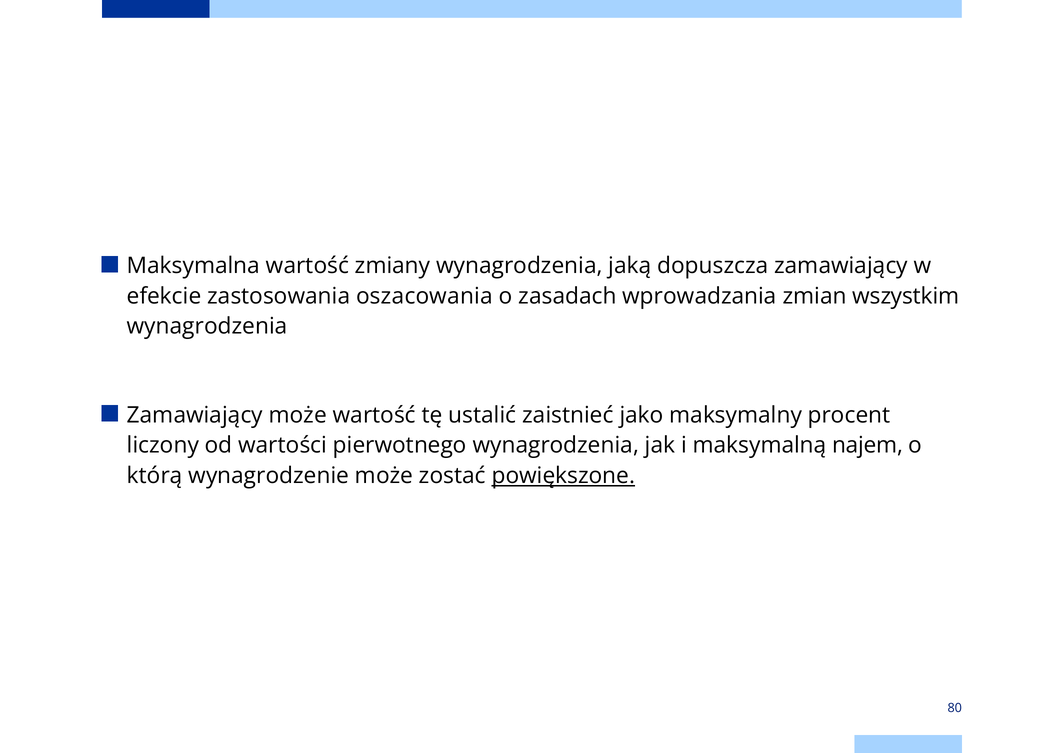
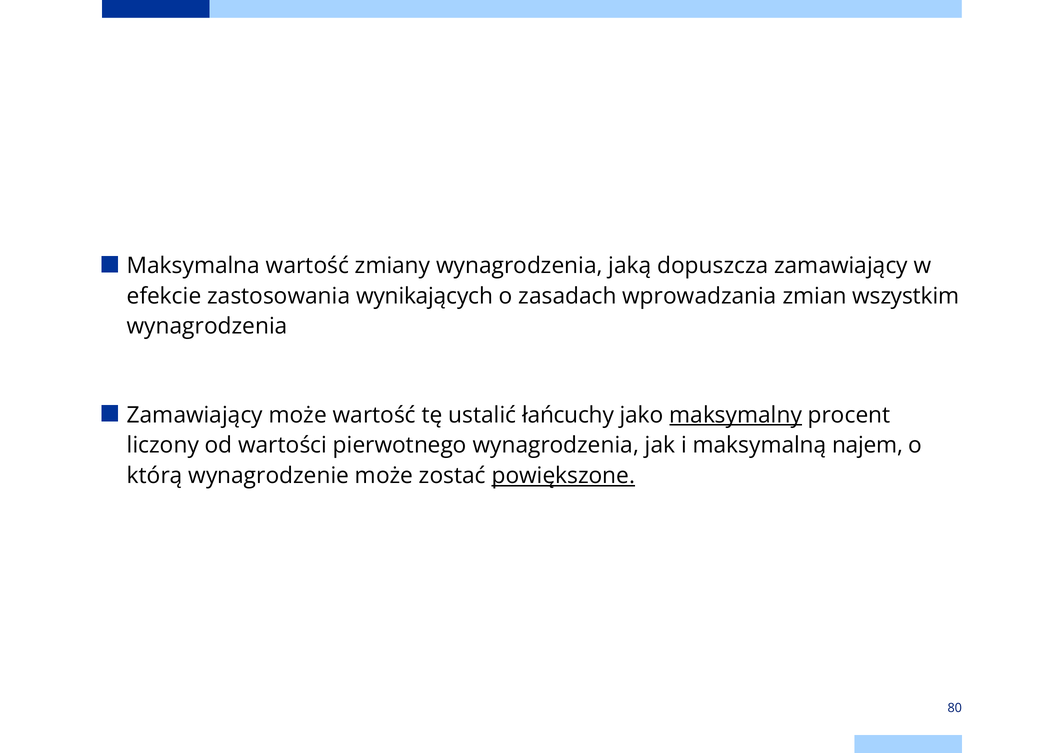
oszacowania: oszacowania -> wynikających
zaistnieć: zaistnieć -> łańcuchy
maksymalny underline: none -> present
